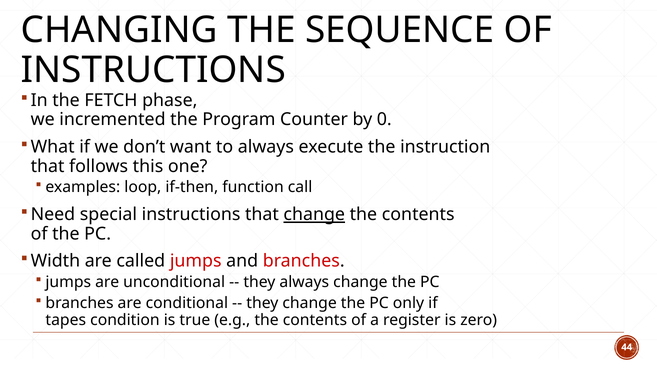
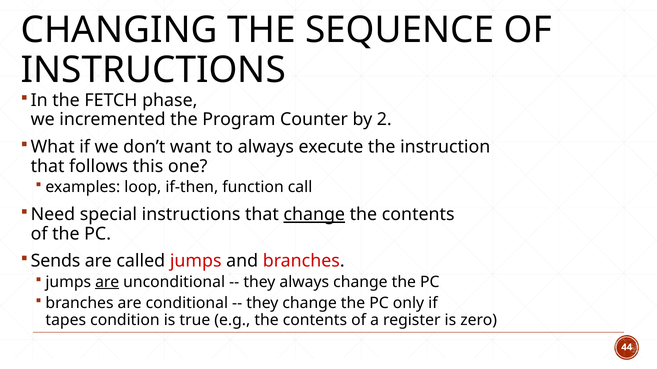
0: 0 -> 2
Width: Width -> Sends
are at (107, 282) underline: none -> present
